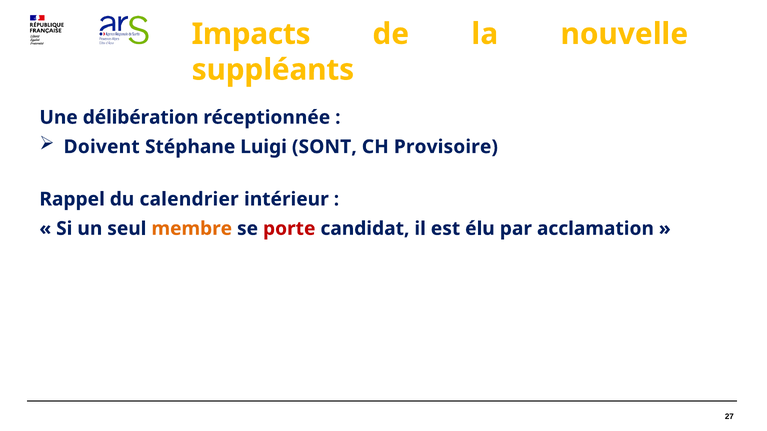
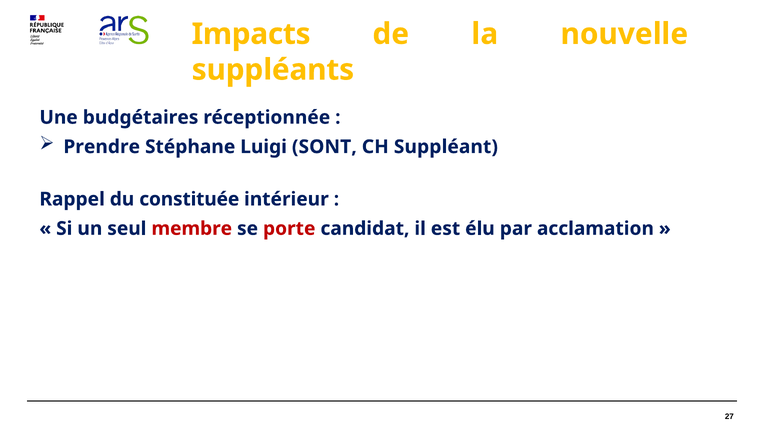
délibération: délibération -> budgétaires
Doivent: Doivent -> Prendre
Provisoire: Provisoire -> Suppléant
calendrier: calendrier -> constituée
membre colour: orange -> red
